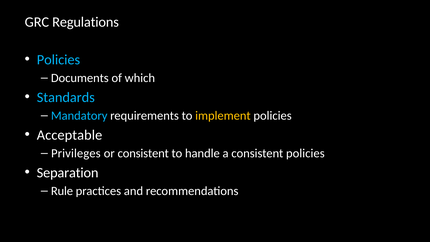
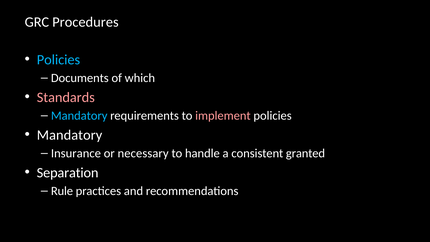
Regulations: Regulations -> Procedures
Standards colour: light blue -> pink
implement colour: yellow -> pink
Acceptable at (70, 135): Acceptable -> Mandatory
Privileges: Privileges -> Insurance
or consistent: consistent -> necessary
consistent policies: policies -> granted
